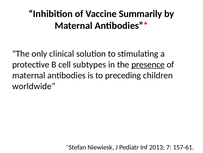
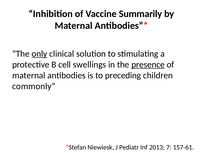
only underline: none -> present
subtypes: subtypes -> swellings
worldwide: worldwide -> commonly
